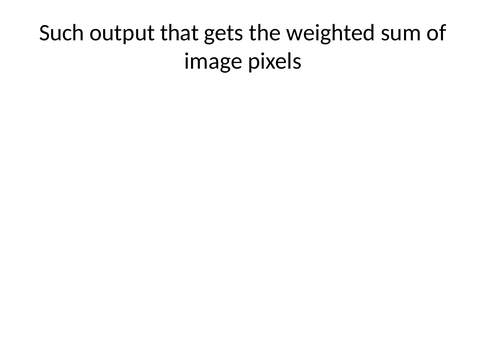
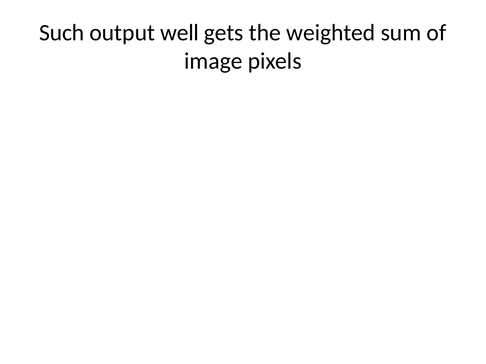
that: that -> well
